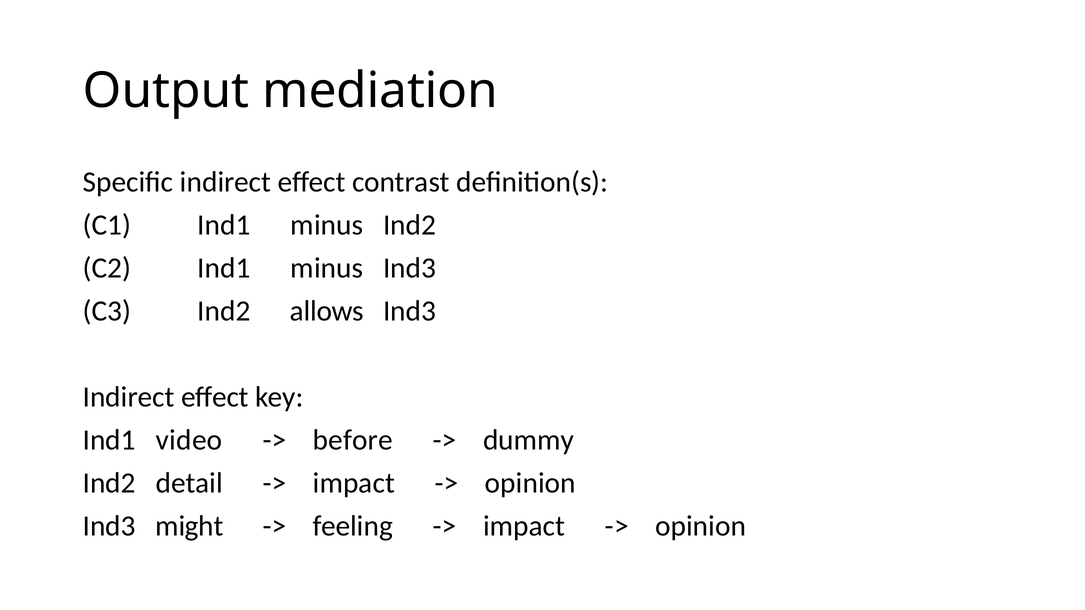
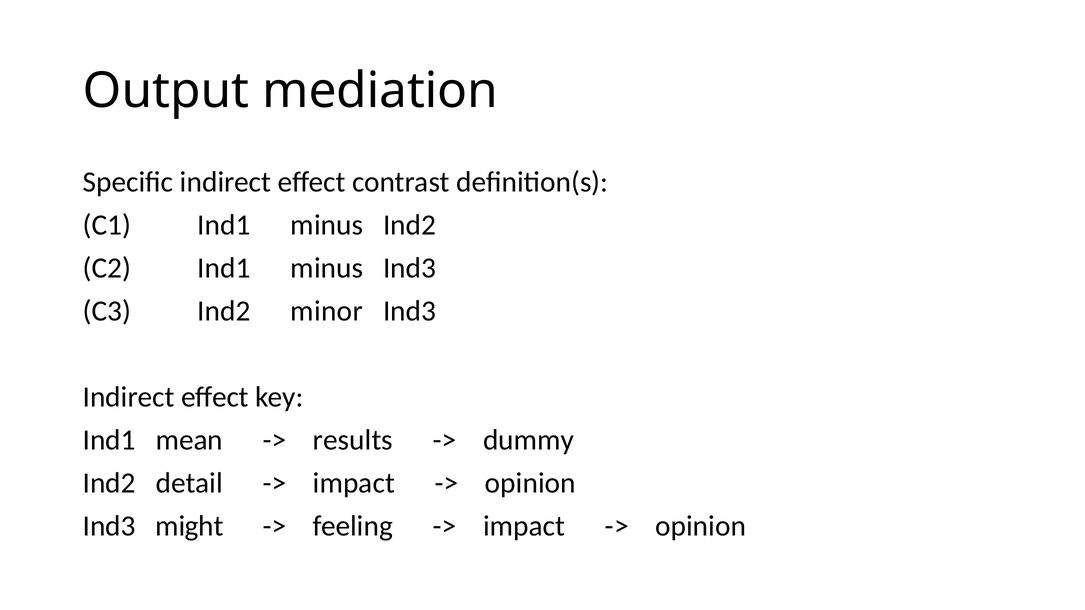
allows: allows -> minor
video: video -> mean
before: before -> results
